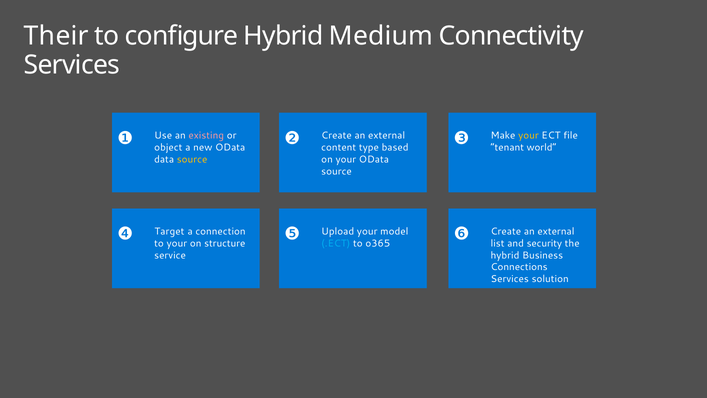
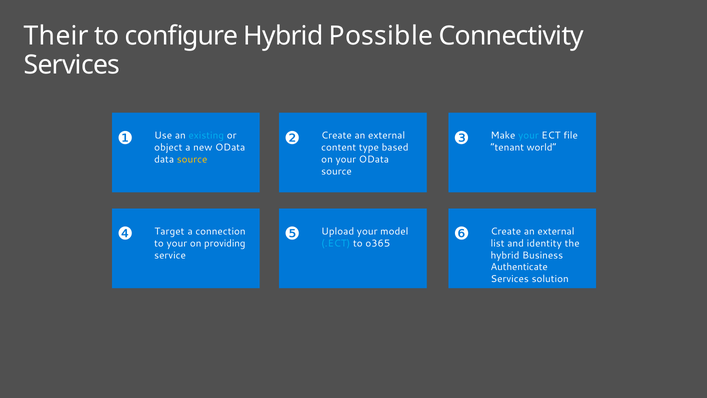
Medium: Medium -> Possible
existing colour: pink -> light blue
your at (528, 135) colour: yellow -> light blue
structure: structure -> providing
security: security -> identity
Connections: Connections -> Authenticate
